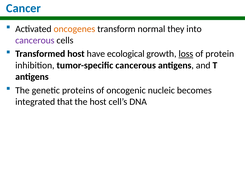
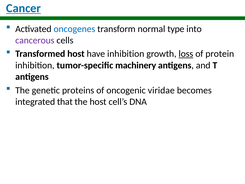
Cancer underline: none -> present
oncogenes colour: orange -> blue
they: they -> type
have ecological: ecological -> inhibition
tumor-specific cancerous: cancerous -> machinery
nucleic: nucleic -> viridae
